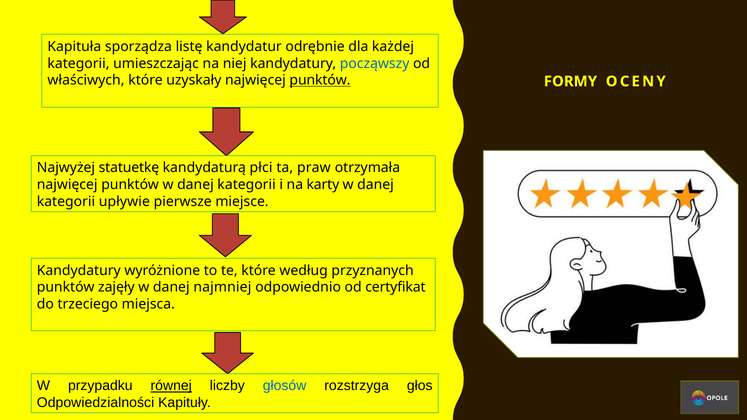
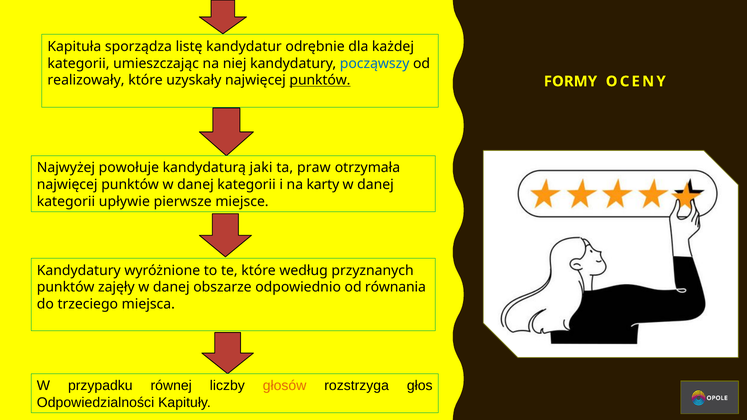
właściwych: właściwych -> realizowały
statuetkę: statuetkę -> powołuje
płci: płci -> jaki
najmniej: najmniej -> obszarze
certyfikat: certyfikat -> równania
równej underline: present -> none
głosów colour: blue -> orange
